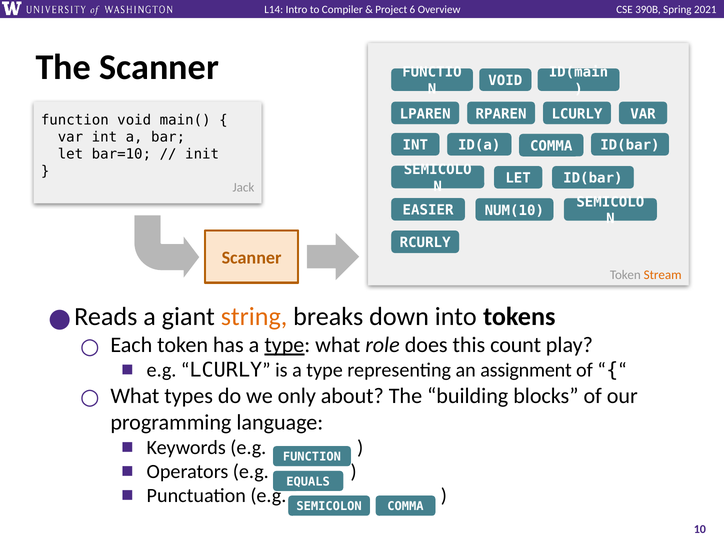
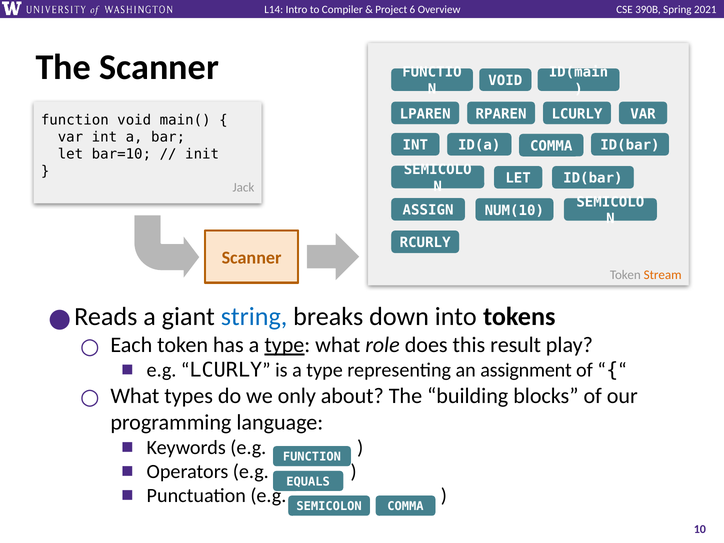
EASIER: EASIER -> ASSIGN
string colour: orange -> blue
count: count -> result
